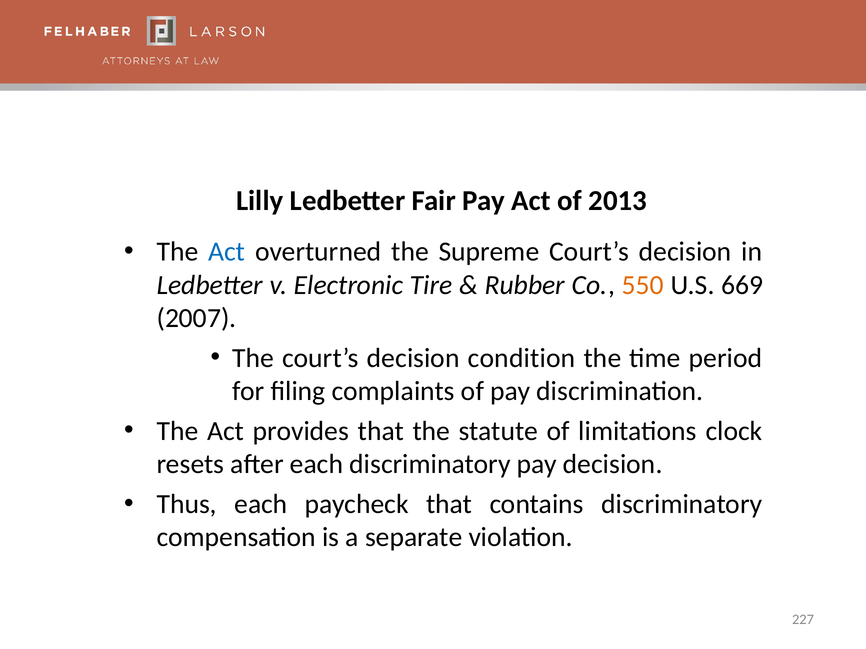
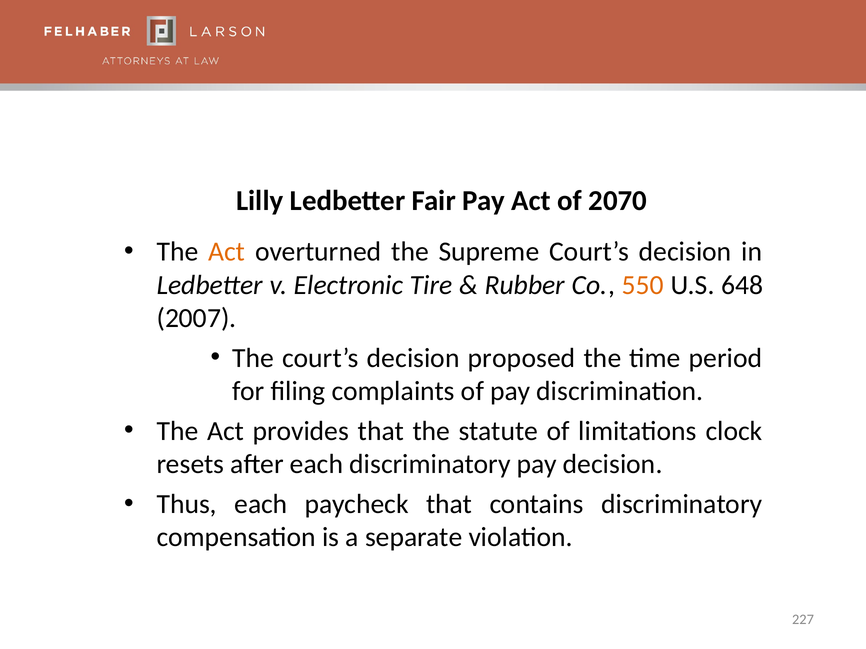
2013: 2013 -> 2070
Act at (227, 252) colour: blue -> orange
669: 669 -> 648
condition: condition -> proposed
